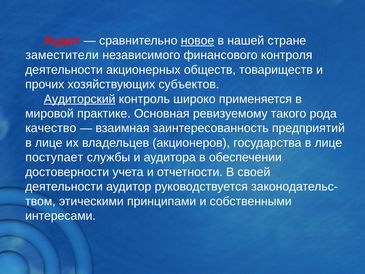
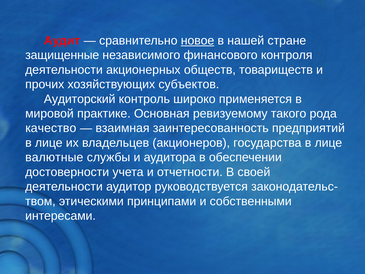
заместители: заместители -> защищенные
Аудиторский underline: present -> none
поступает: поступает -> валютные
